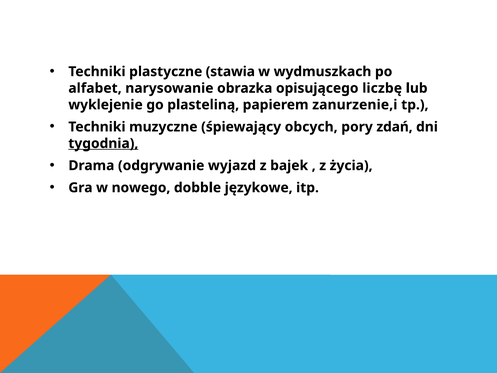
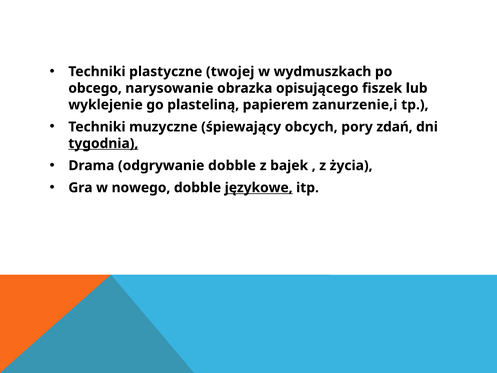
stawia: stawia -> twojej
alfabet: alfabet -> obcego
liczbę: liczbę -> fiszek
odgrywanie wyjazd: wyjazd -> dobble
językowe underline: none -> present
